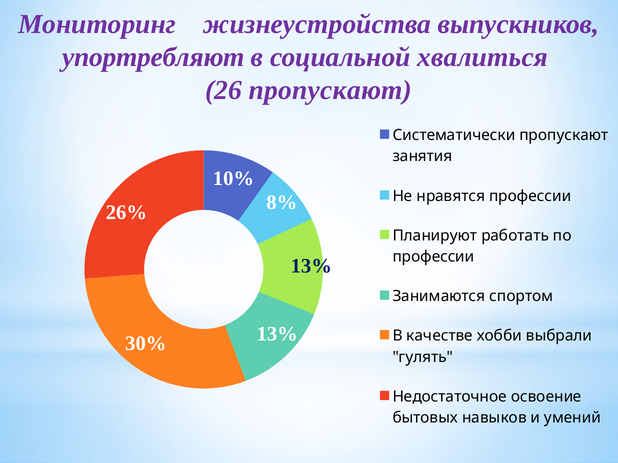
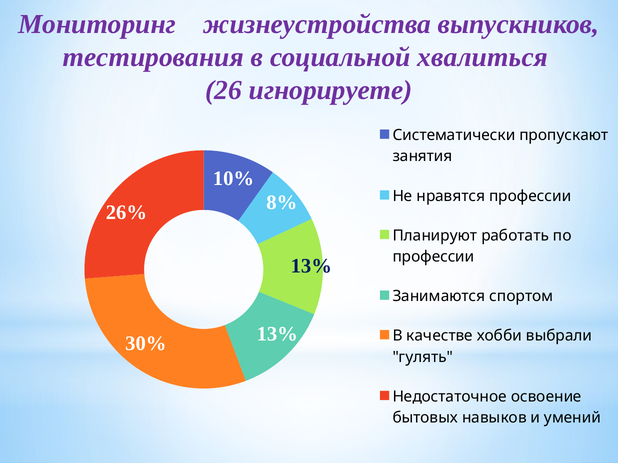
упортребляют: упортребляют -> тестирования
26 пропускают: пропускают -> игнорируете
